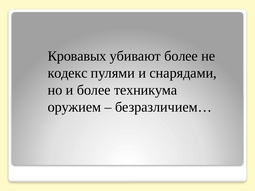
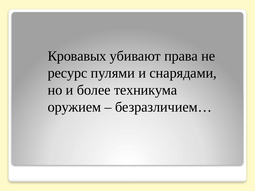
убивают более: более -> права
кодекс: кодекс -> ресурс
